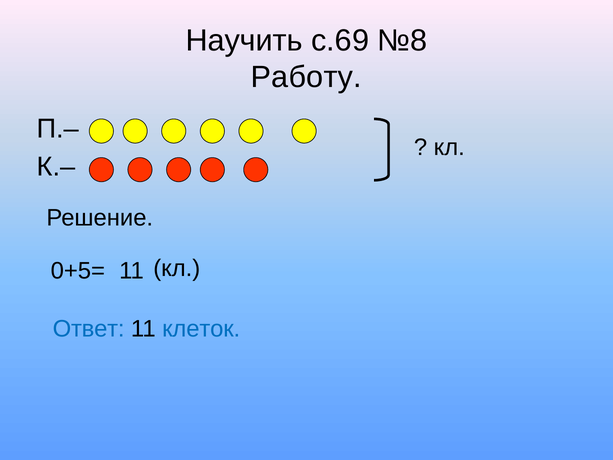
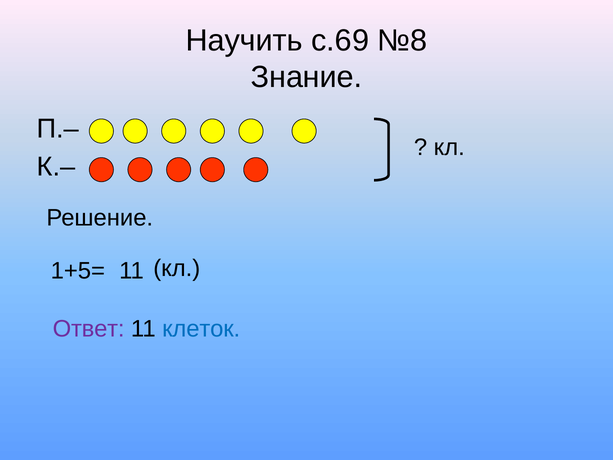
Работу: Работу -> Знание
0+5=: 0+5= -> 1+5=
Ответ colour: blue -> purple
